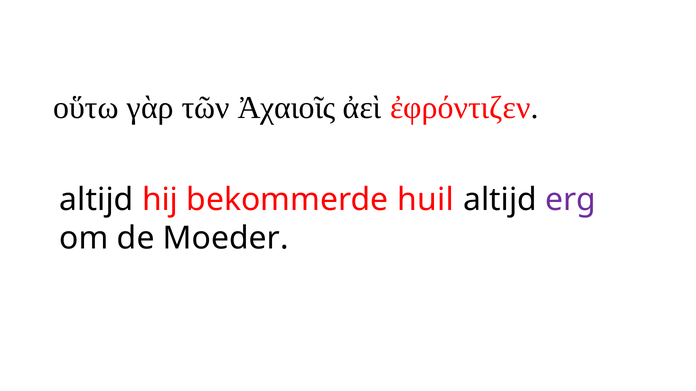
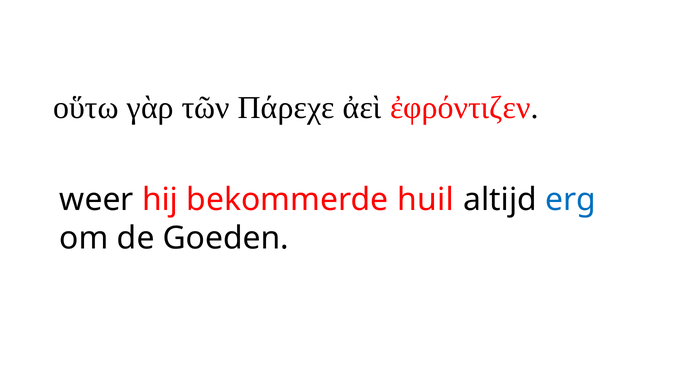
Ἀχαιοῖς: Ἀχαιοῖς -> Πάρεχε
altijd at (97, 200): altijd -> weer
erg colour: purple -> blue
Moeder: Moeder -> Goeden
